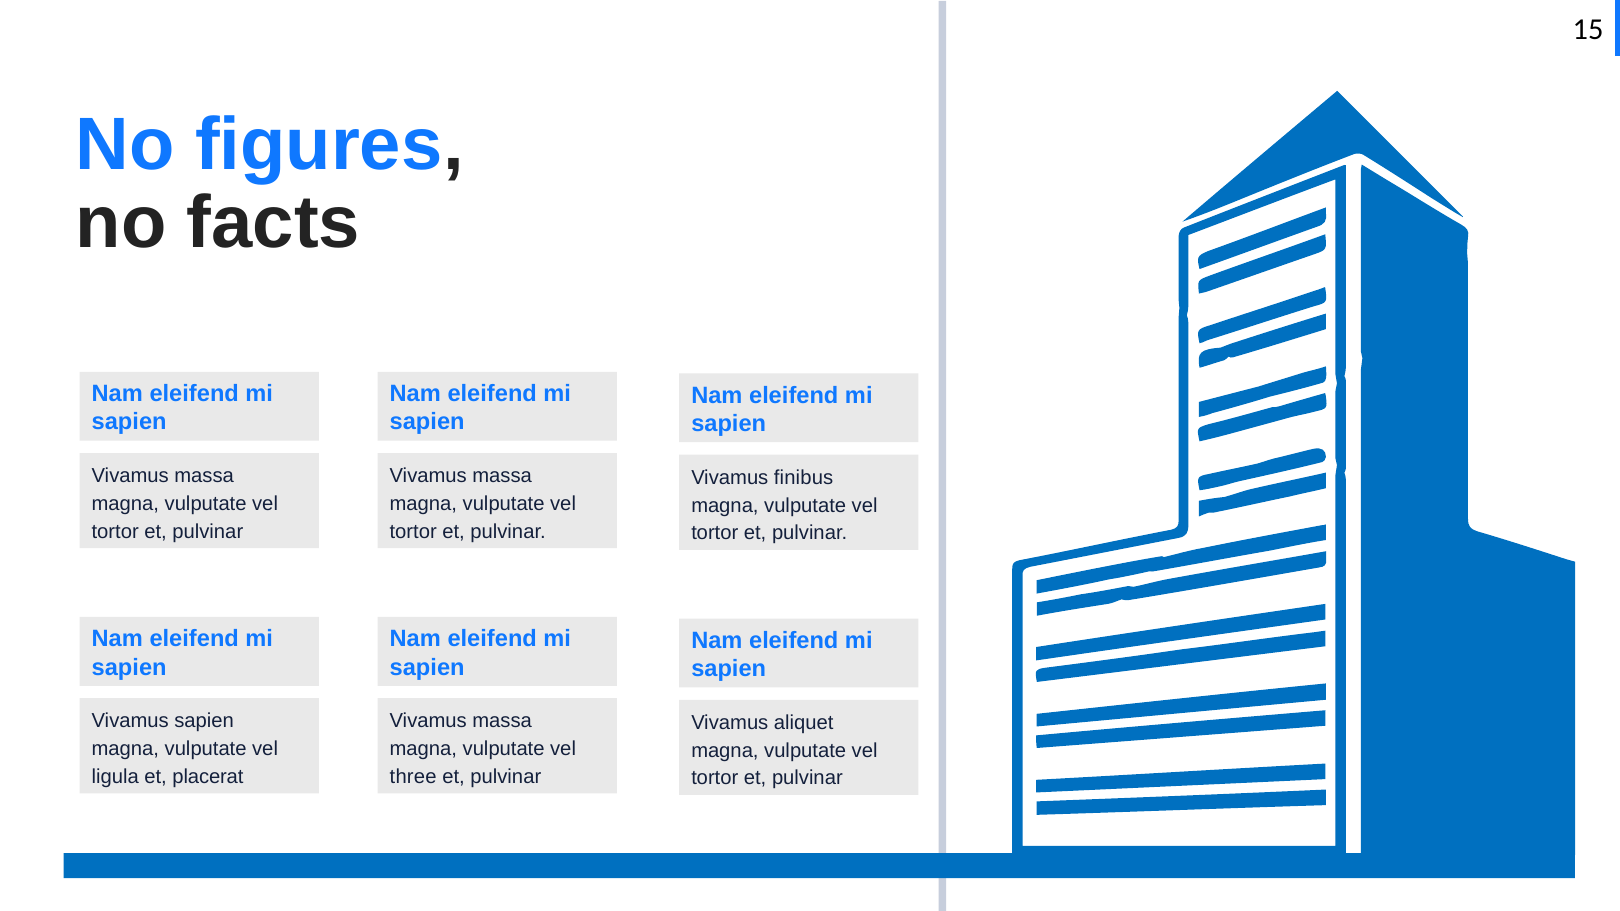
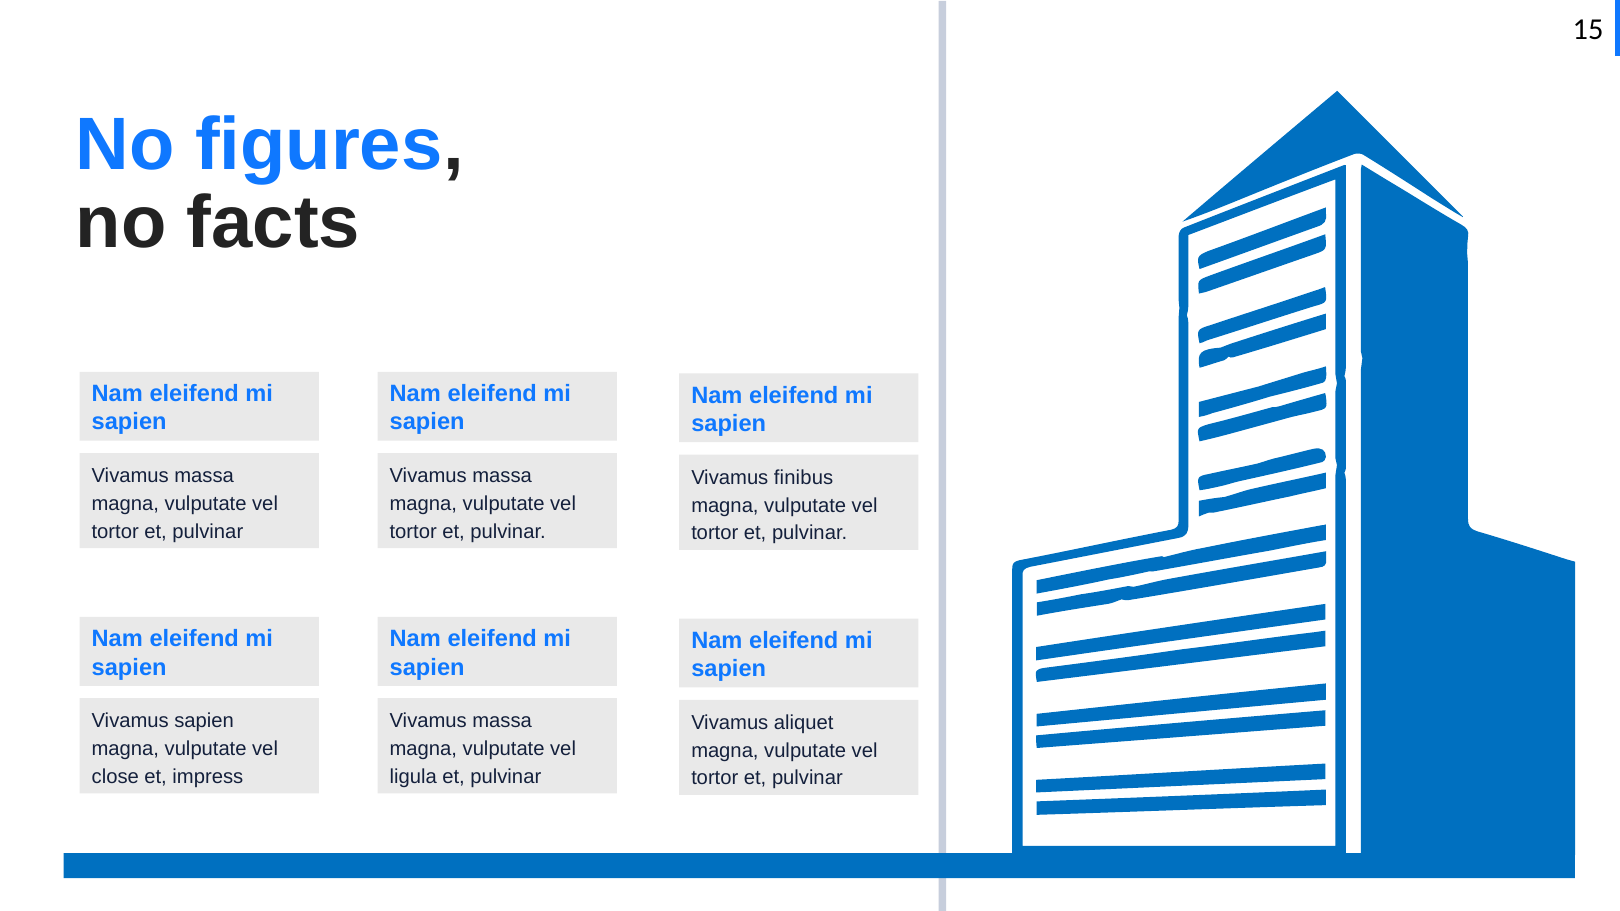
ligula: ligula -> close
placerat: placerat -> impress
three: three -> ligula
